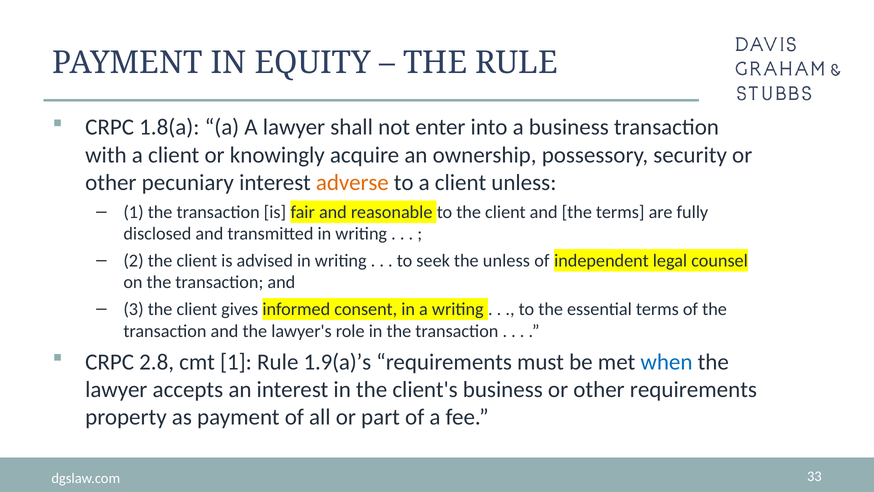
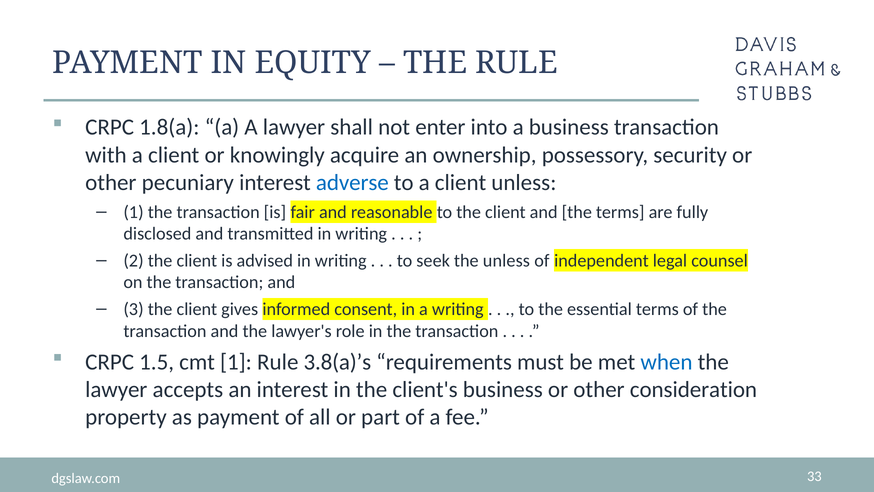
adverse colour: orange -> blue
2.8: 2.8 -> 1.5
1.9(a)’s: 1.9(a)’s -> 3.8(a)’s
other requirements: requirements -> consideration
